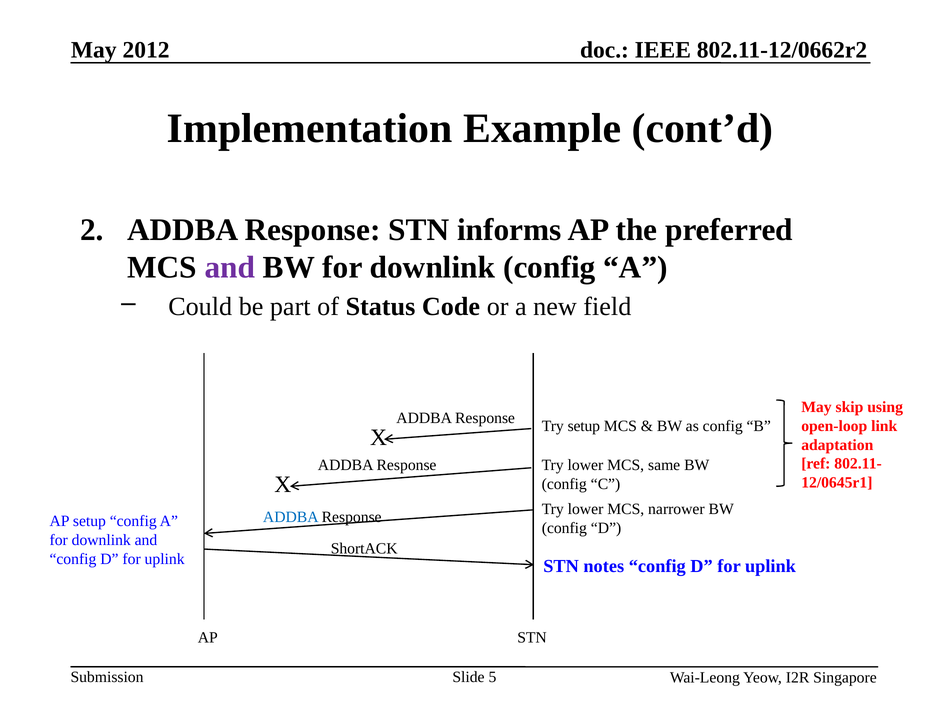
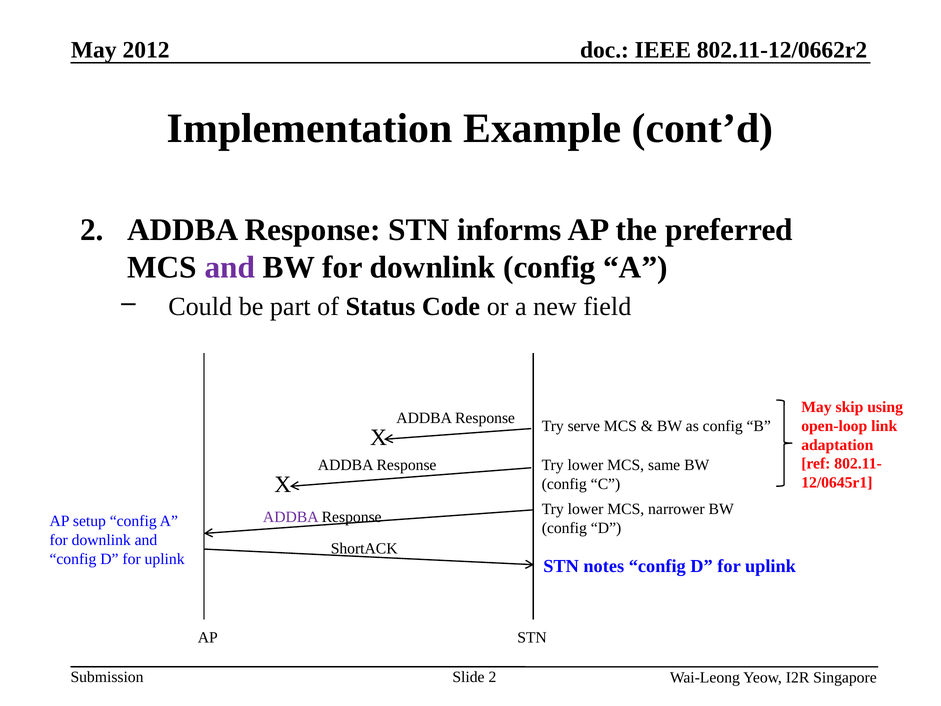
Try setup: setup -> serve
ADDBA at (291, 517) colour: blue -> purple
Slide 5: 5 -> 2
